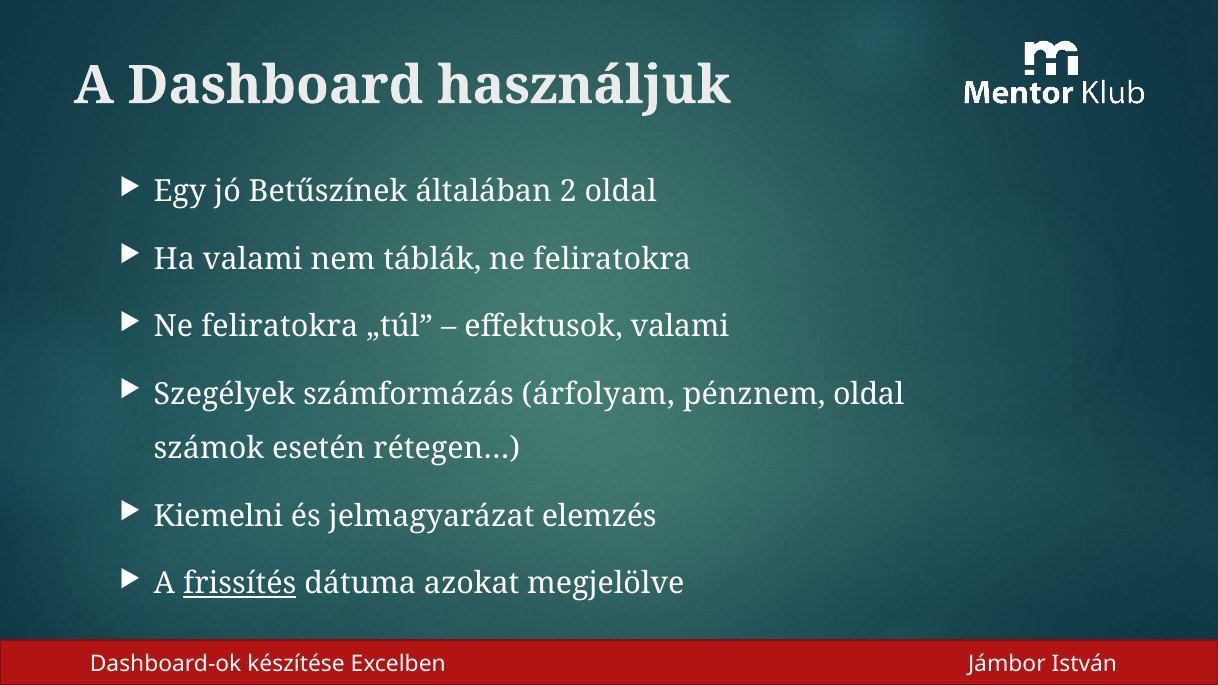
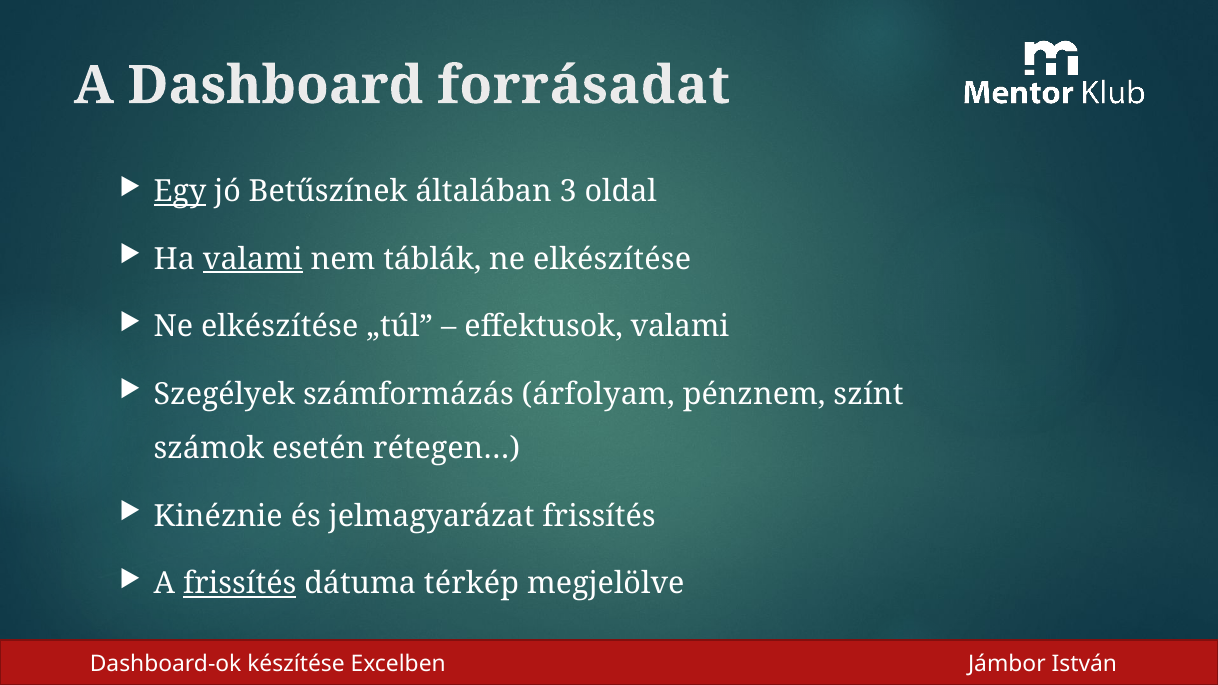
használjuk: használjuk -> forrásadat
Egy underline: none -> present
2: 2 -> 3
valami at (253, 259) underline: none -> present
feliratokra at (612, 259): feliratokra -> elkészítése
feliratokra at (280, 327): feliratokra -> elkészítése
pénznem oldal: oldal -> színt
Kiemelni: Kiemelni -> Kinéznie
jelmagyarázat elemzés: elemzés -> frissítés
azokat: azokat -> térkép
